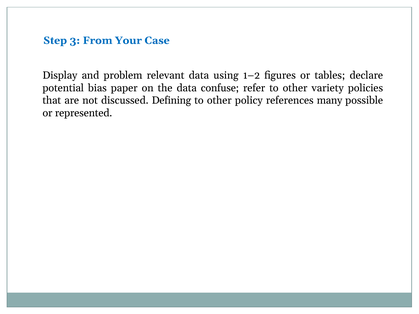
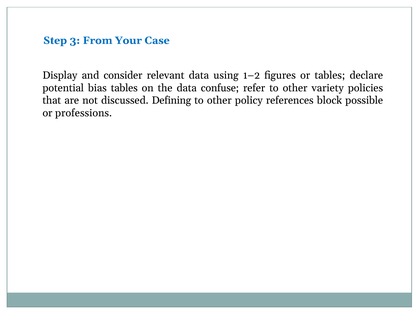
problem: problem -> consider
bias paper: paper -> tables
many: many -> block
represented: represented -> professions
